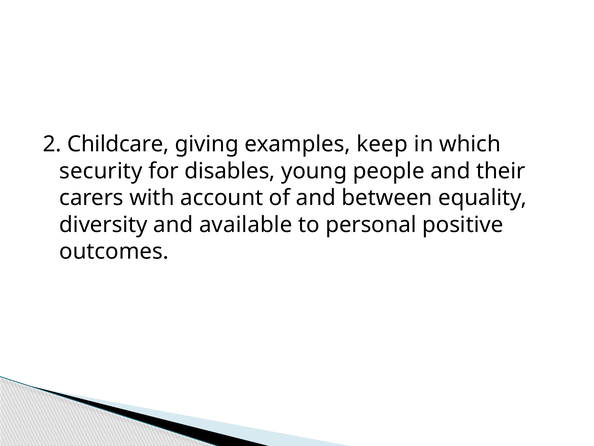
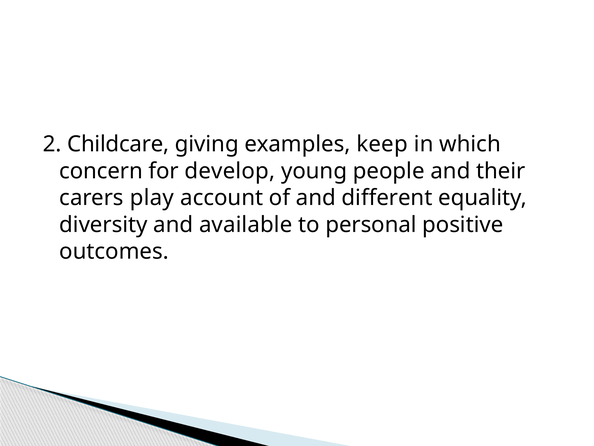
security: security -> concern
disables: disables -> develop
with: with -> play
between: between -> different
